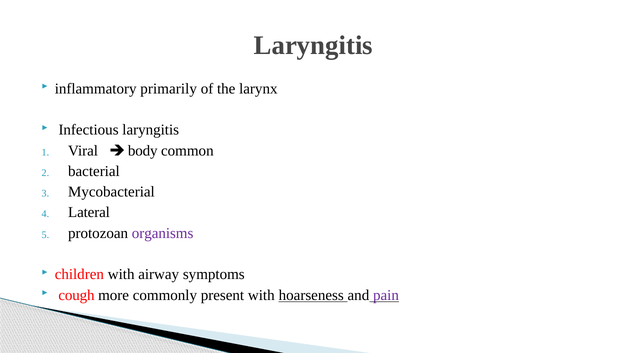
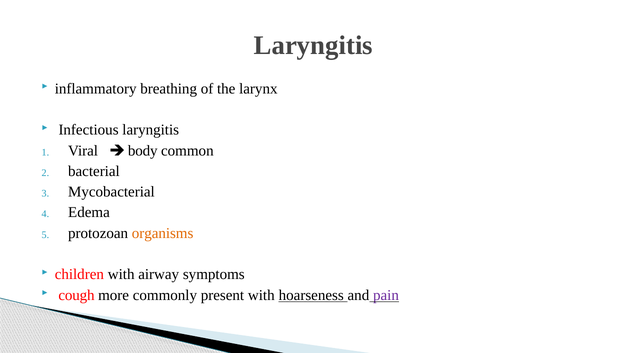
primarily: primarily -> breathing
Lateral: Lateral -> Edema
organisms colour: purple -> orange
